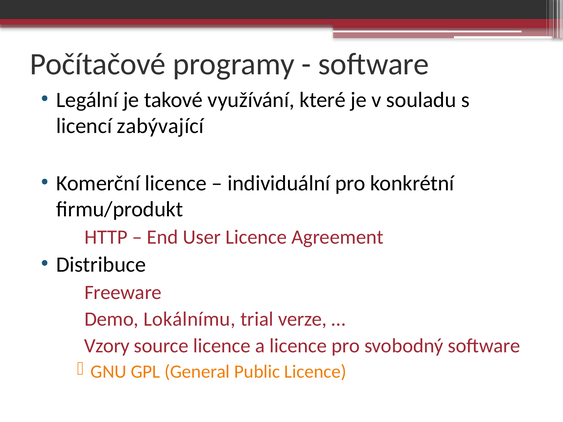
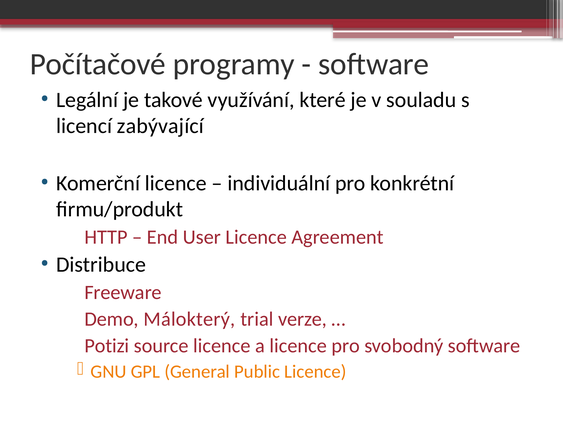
Lokálnímu: Lokálnímu -> Málokterý
Vzory: Vzory -> Potizi
